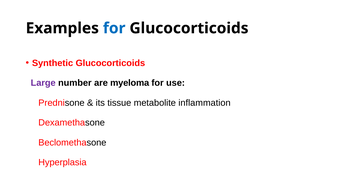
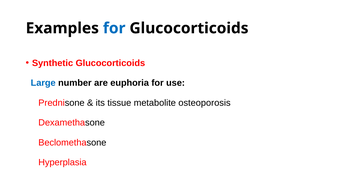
Large colour: purple -> blue
myeloma: myeloma -> euphoria
inflammation: inflammation -> osteoporosis
